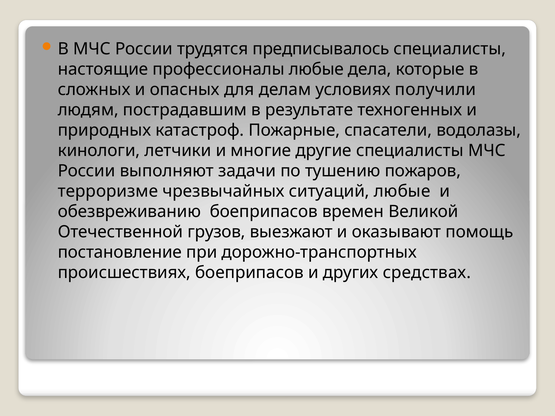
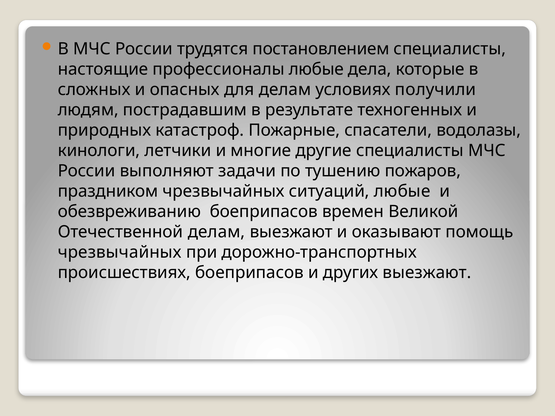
предписывалось: предписывалось -> постановлением
терроризме: терроризме -> праздником
Отечественной грузов: грузов -> делам
постановление at (120, 253): постановление -> чрезвычайных
других средствах: средствах -> выезжают
